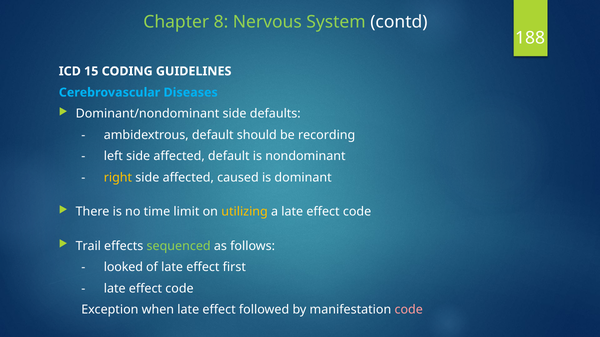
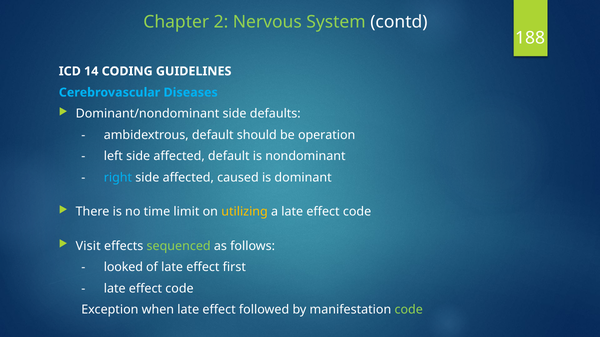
8: 8 -> 2
15: 15 -> 14
recording: recording -> operation
right colour: yellow -> light blue
Trail: Trail -> Visit
code at (409, 310) colour: pink -> light green
